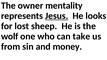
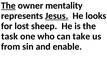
The at (8, 6) underline: none -> present
wolf: wolf -> task
money: money -> enable
